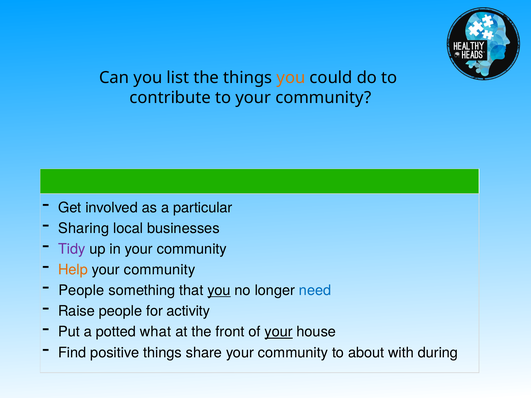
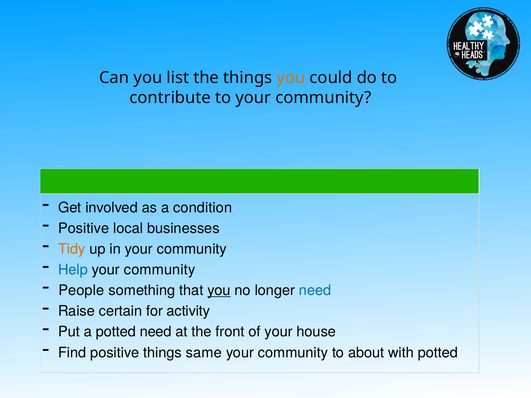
particular: particular -> condition
Sharing at (84, 228): Sharing -> Positive
Tidy colour: purple -> orange
Help colour: orange -> blue
Raise people: people -> certain
potted what: what -> need
your at (279, 332) underline: present -> none
share: share -> same
with during: during -> potted
